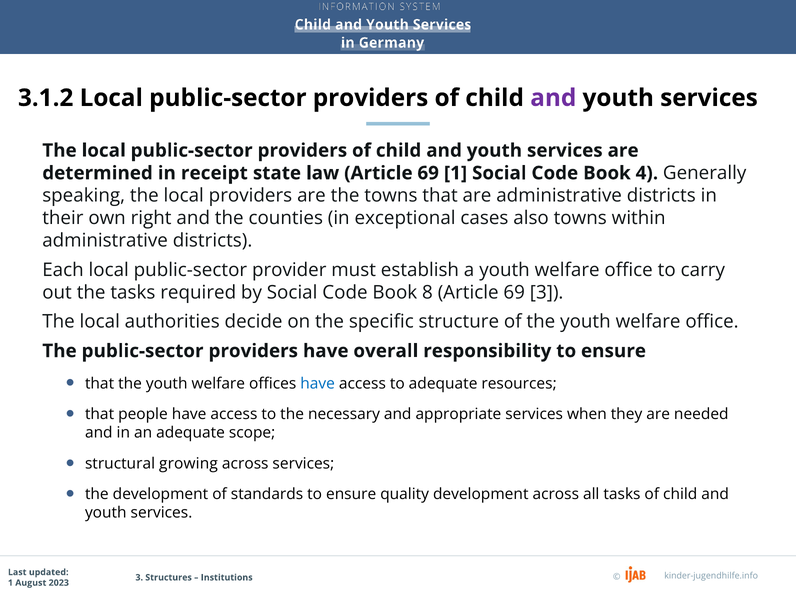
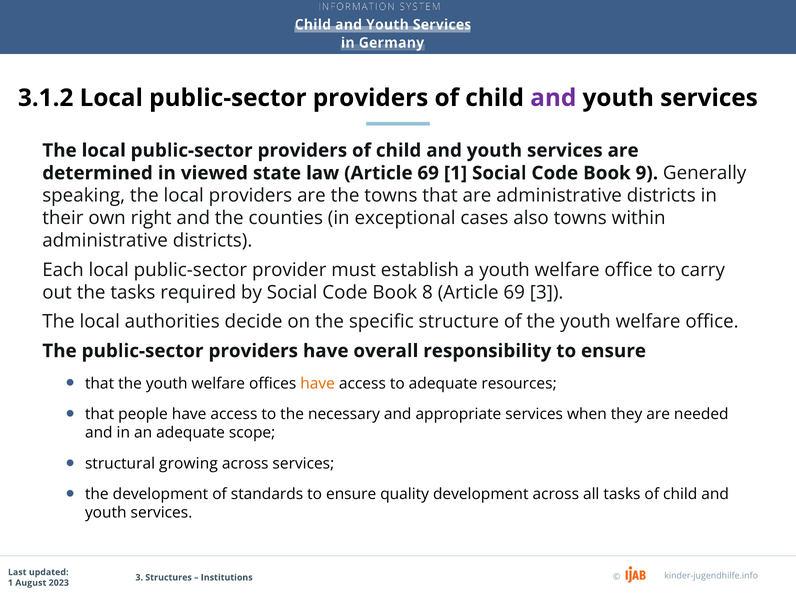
receipt: receipt -> viewed
4: 4 -> 9
have at (318, 383) colour: blue -> orange
